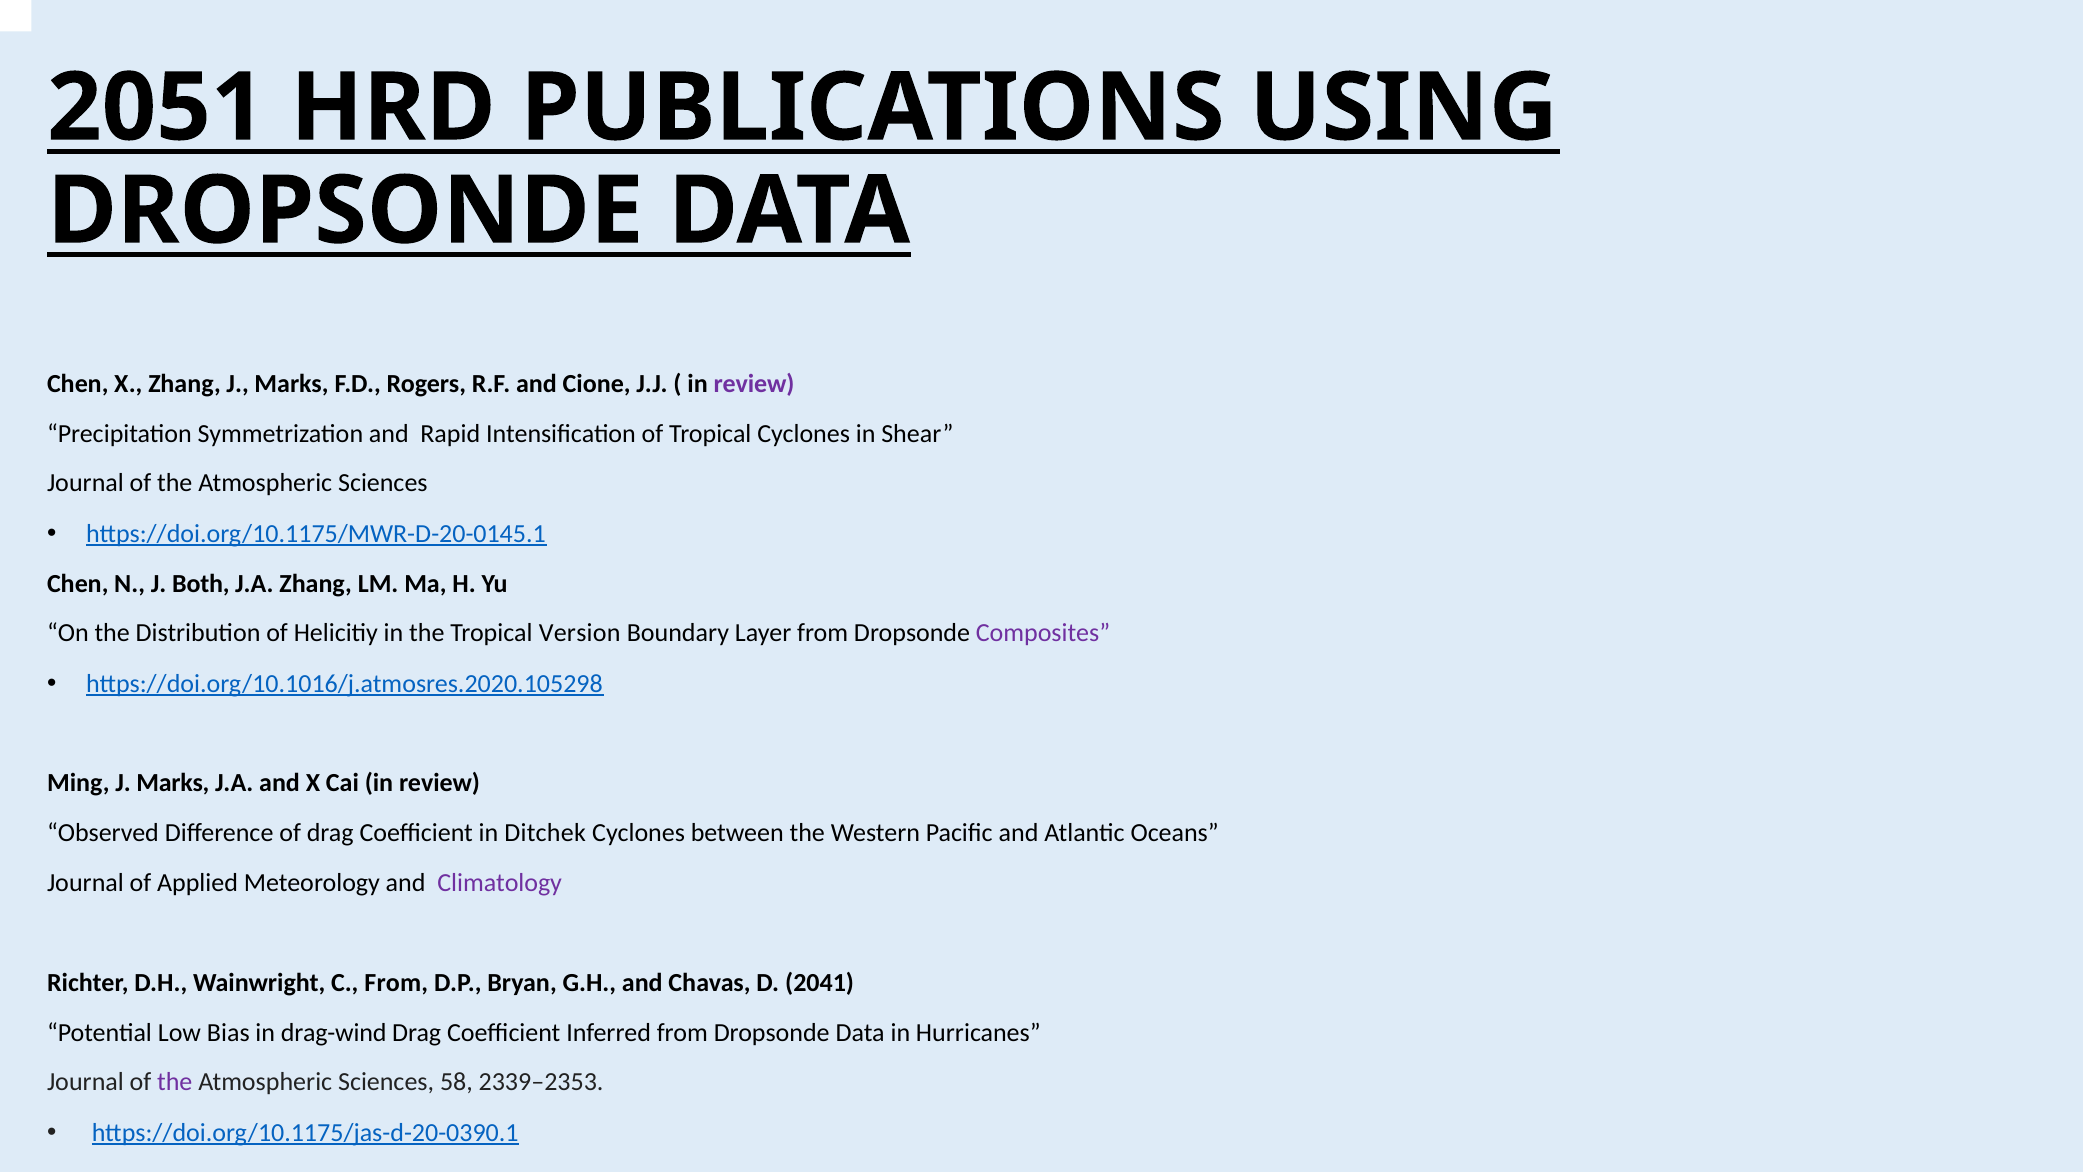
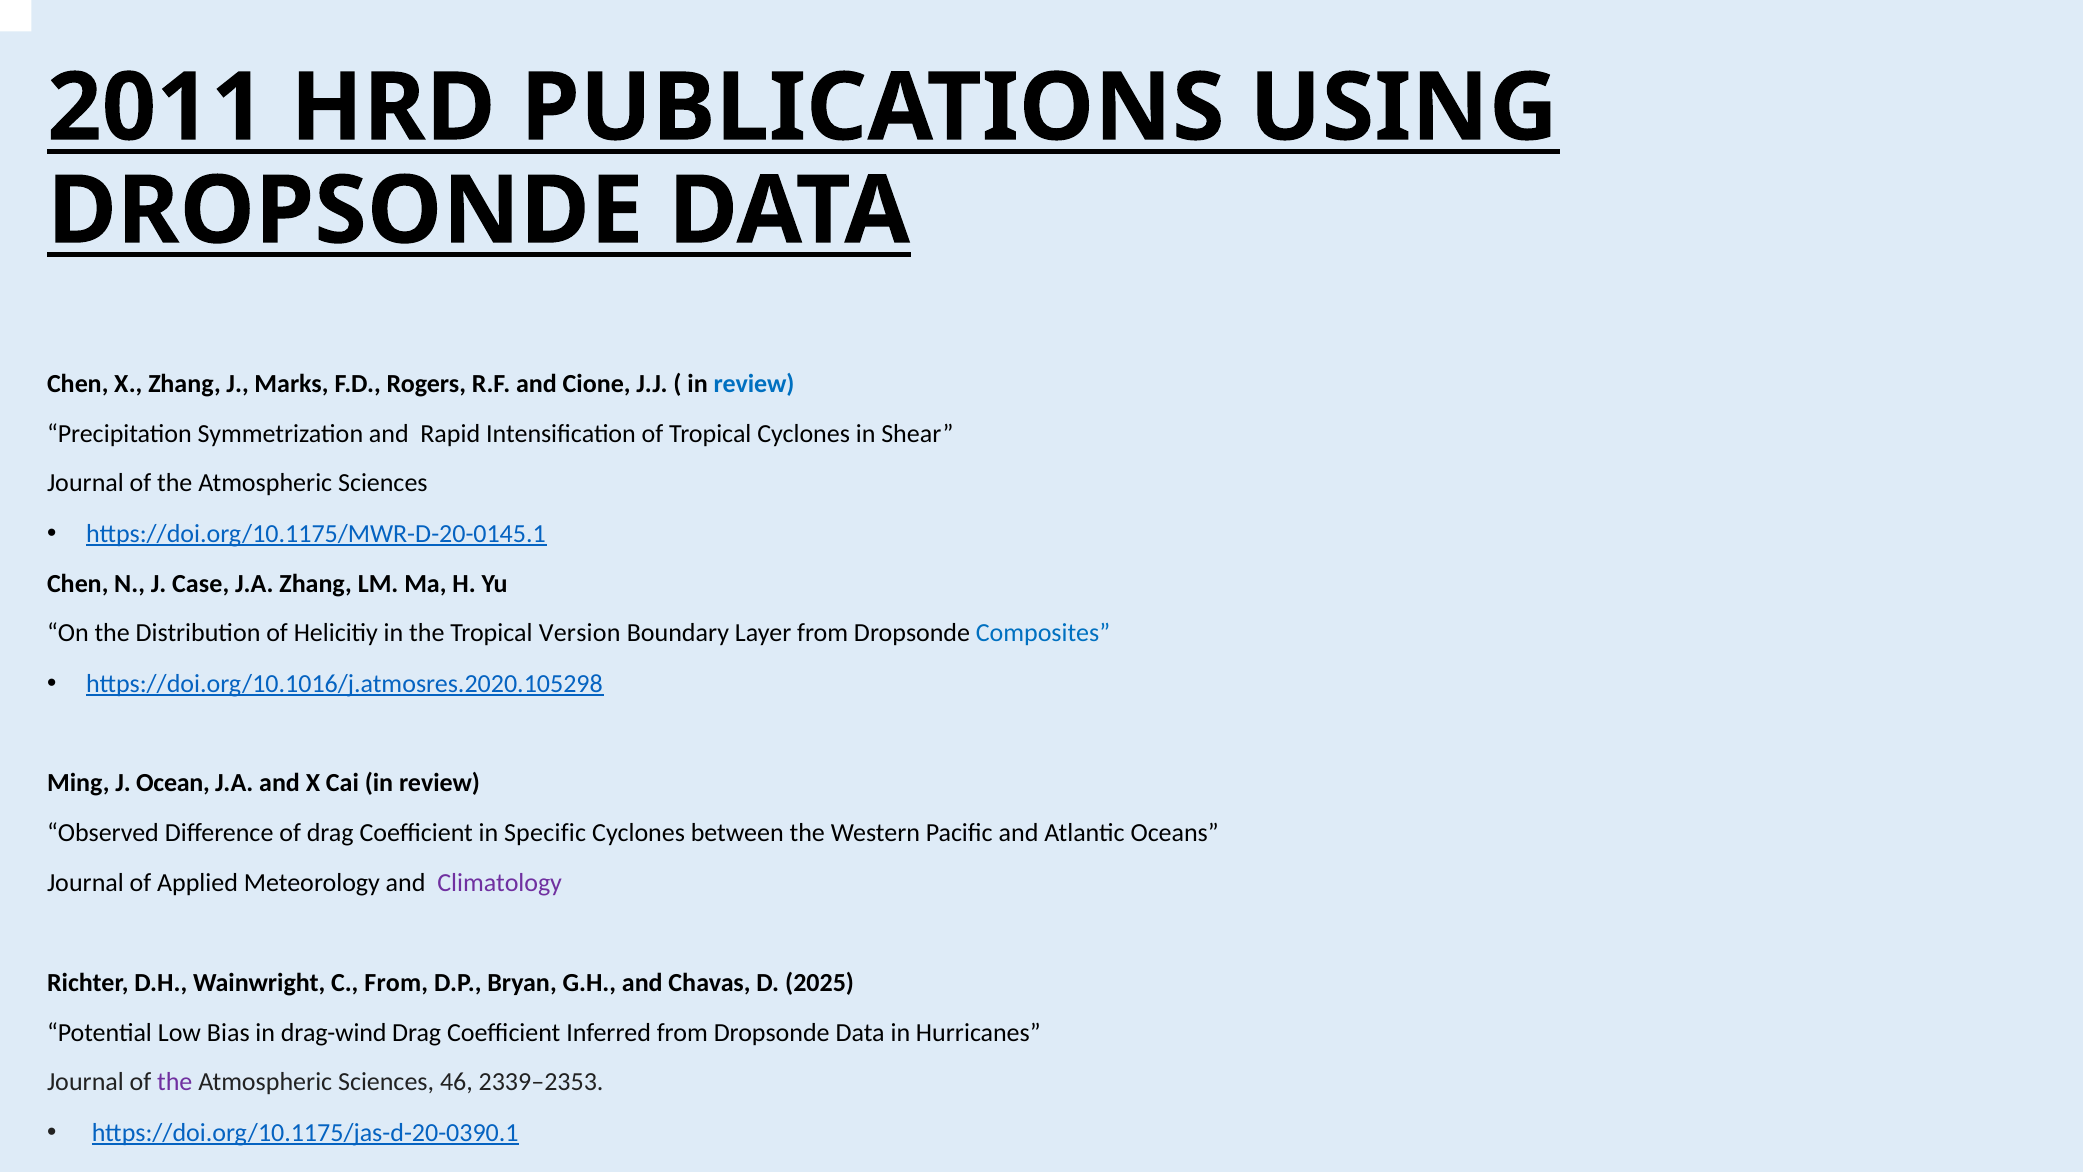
2051: 2051 -> 2011
review at (754, 384) colour: purple -> blue
Both: Both -> Case
Composites colour: purple -> blue
Ming J Marks: Marks -> Ocean
Ditchek: Ditchek -> Specific
2041: 2041 -> 2025
58: 58 -> 46
